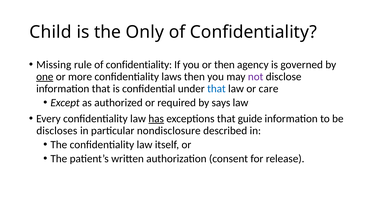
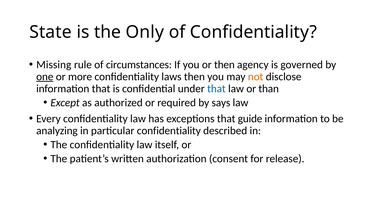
Child: Child -> State
rule of confidentiality: confidentiality -> circumstances
not colour: purple -> orange
care: care -> than
has underline: present -> none
discloses: discloses -> analyzing
particular nondisclosure: nondisclosure -> confidentiality
